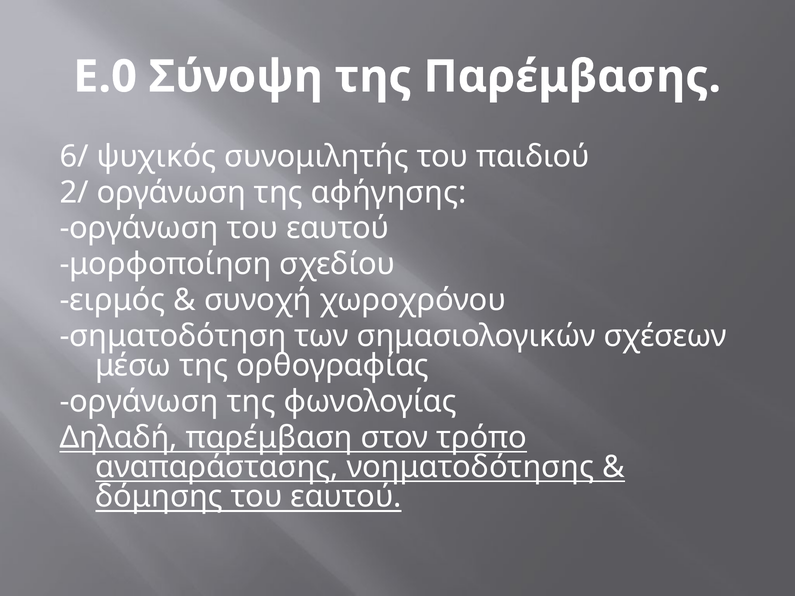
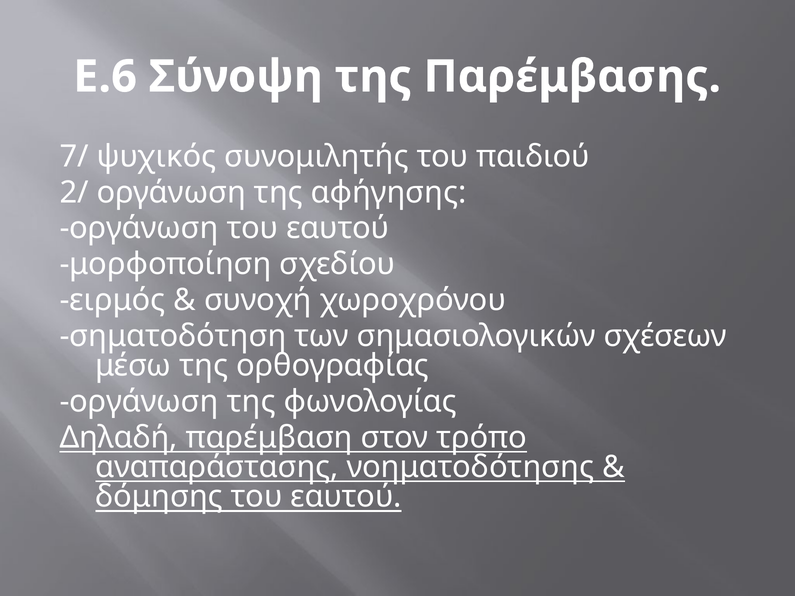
Ε.0: Ε.0 -> Ε.6
6/: 6/ -> 7/
